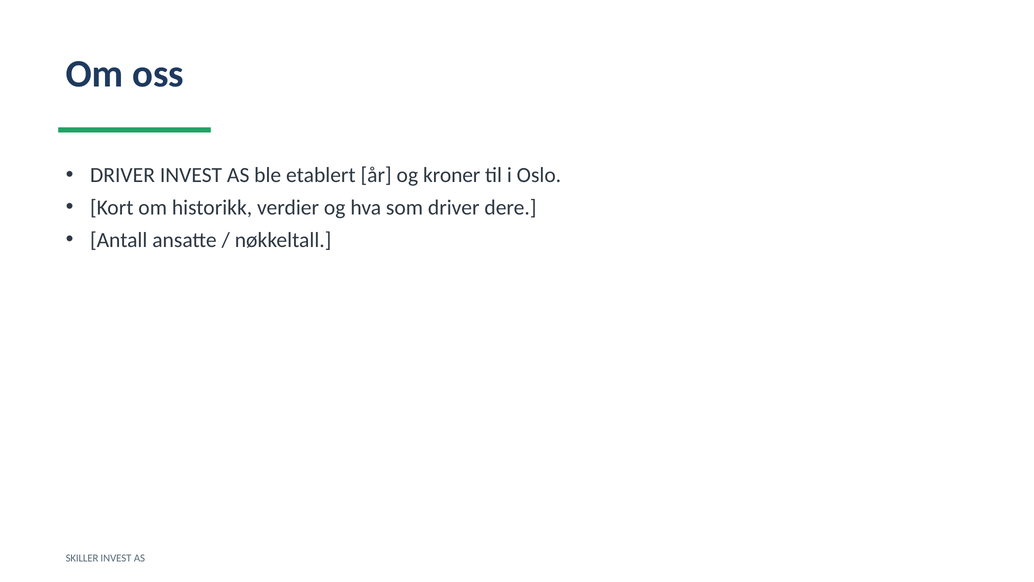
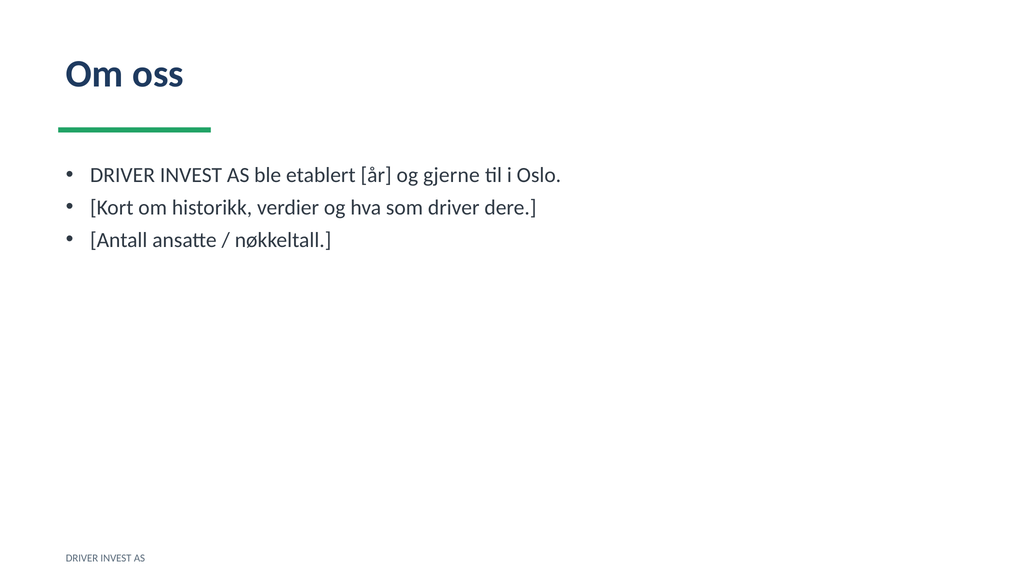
kroner: kroner -> gjerne
SKILLER at (82, 558): SKILLER -> DRIVER
